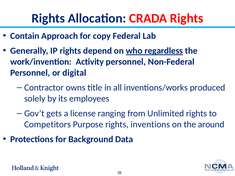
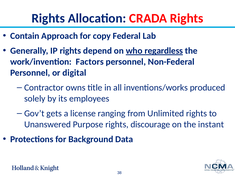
Activity: Activity -> Factors
Competitors: Competitors -> Unanswered
inventions: inventions -> discourage
around: around -> instant
